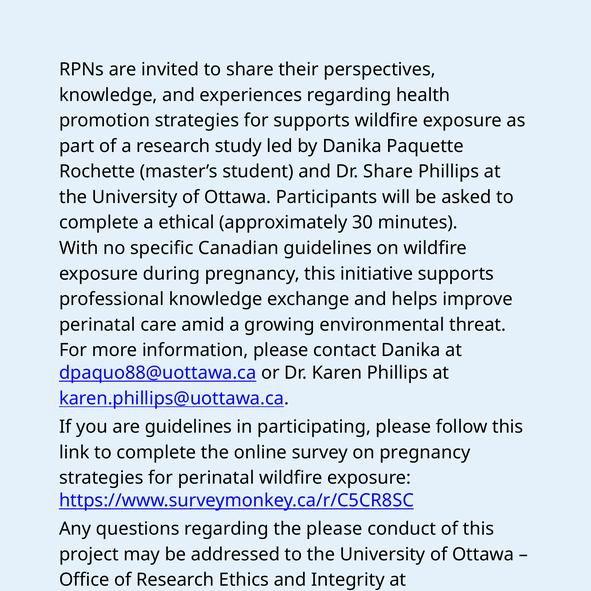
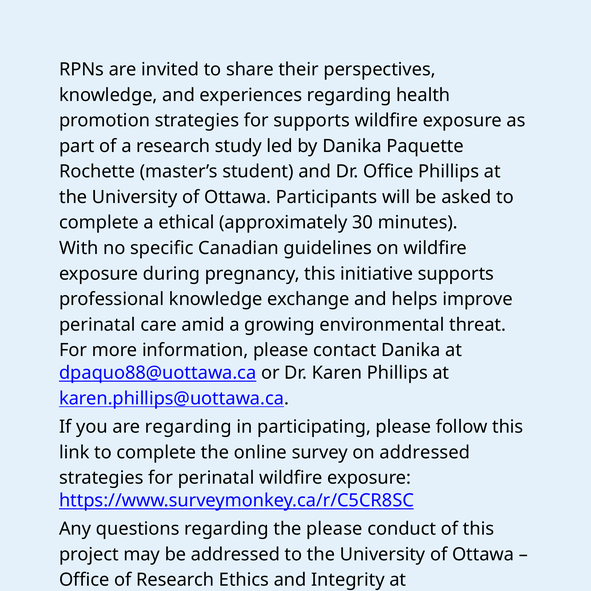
Dr Share: Share -> Office
are guidelines: guidelines -> regarding
on pregnancy: pregnancy -> addressed
